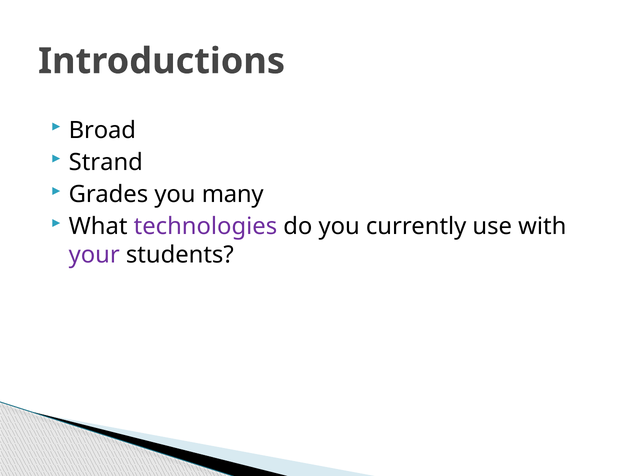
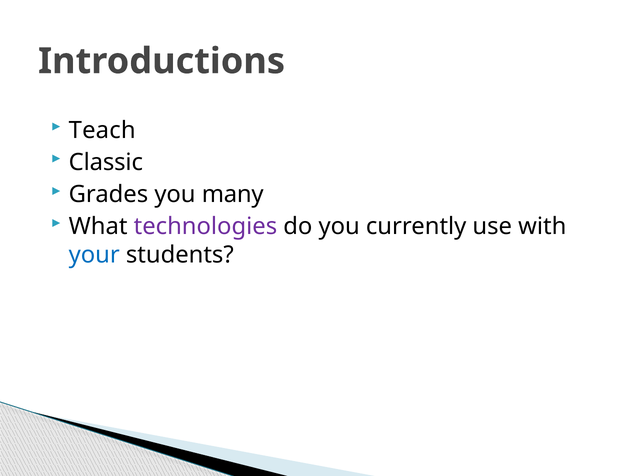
Broad: Broad -> Teach
Strand: Strand -> Classic
your colour: purple -> blue
